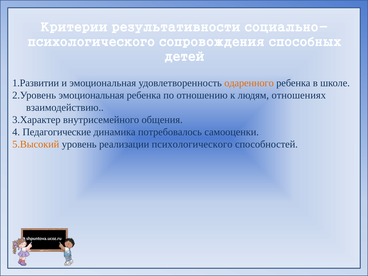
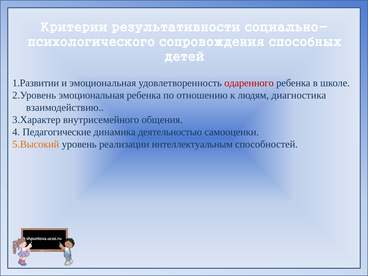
одаренного colour: orange -> red
отношениях: отношениях -> диагностика
потребовалось: потребовалось -> деятельностью
реализации психологического: психологического -> интеллектуальным
